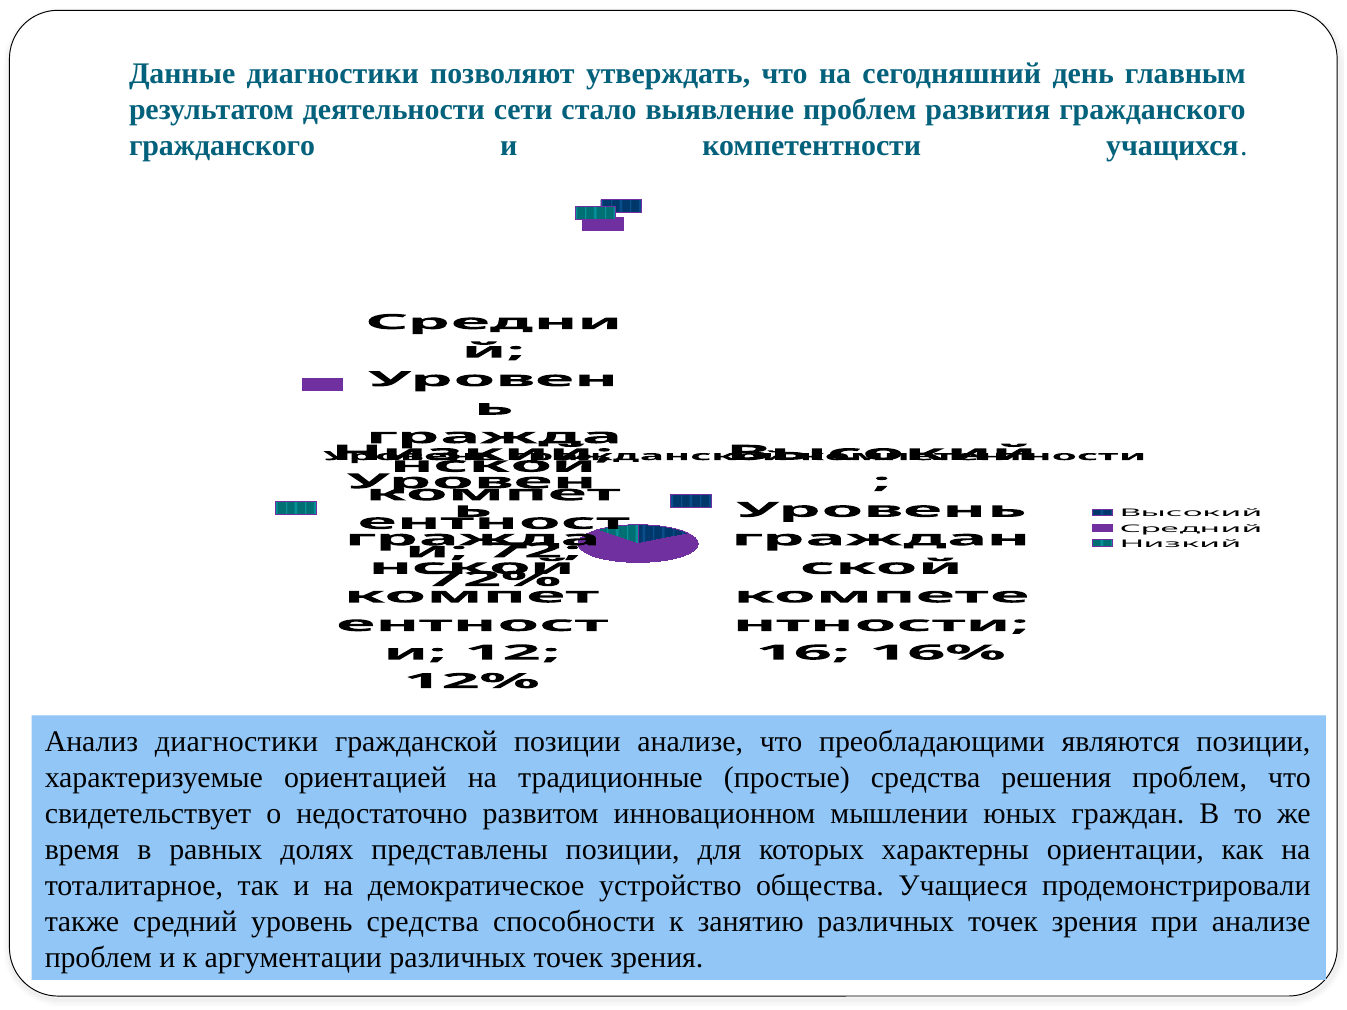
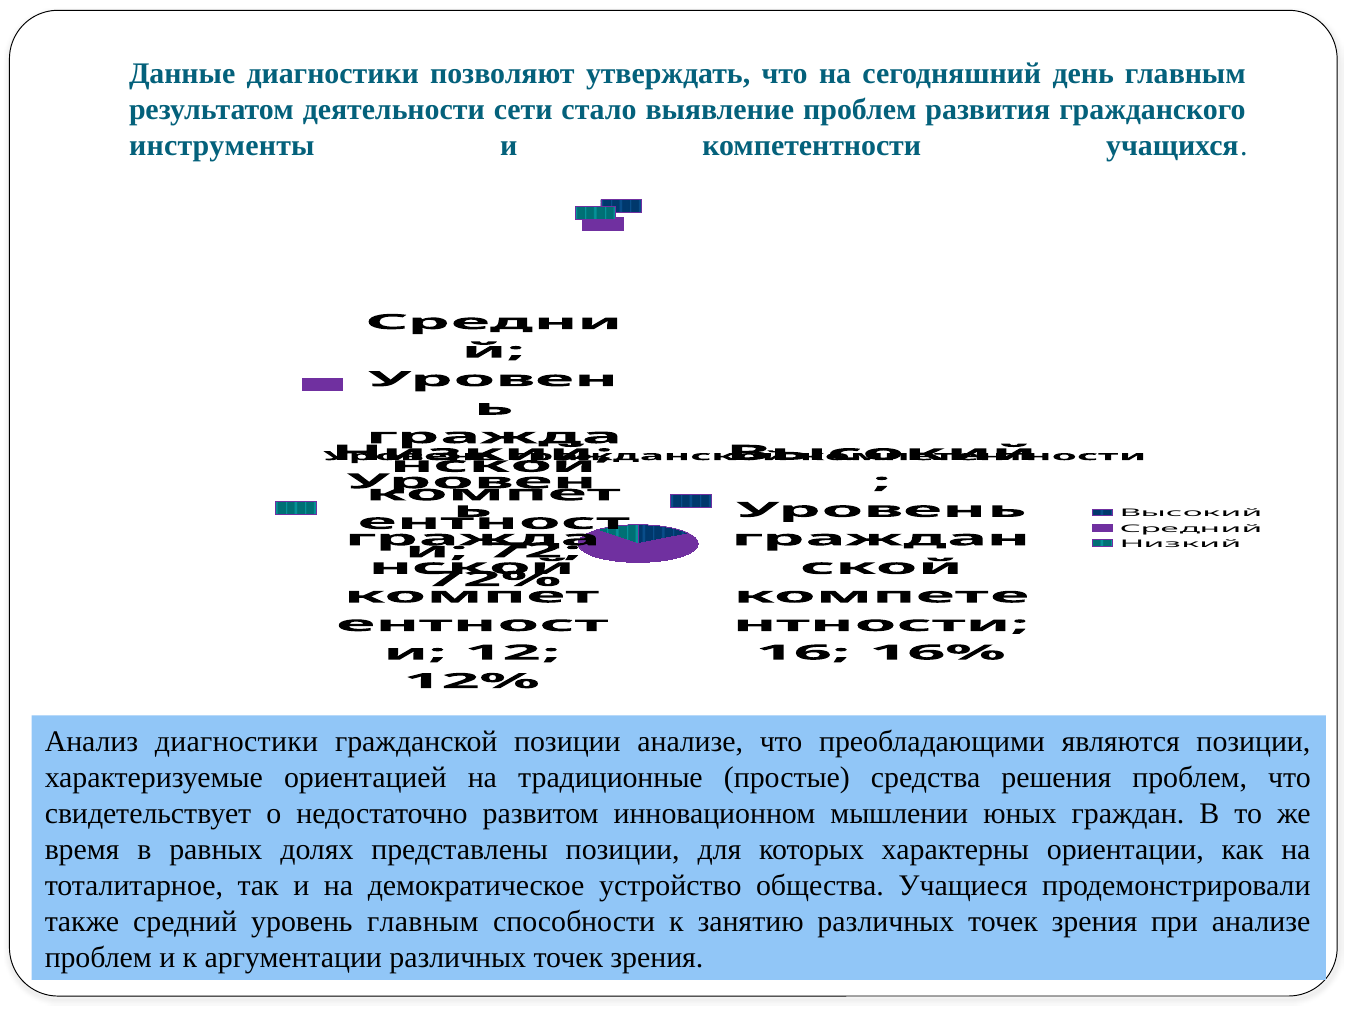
гражданского at (222, 145): гражданского -> инструменты
уровень средства: средства -> главным
